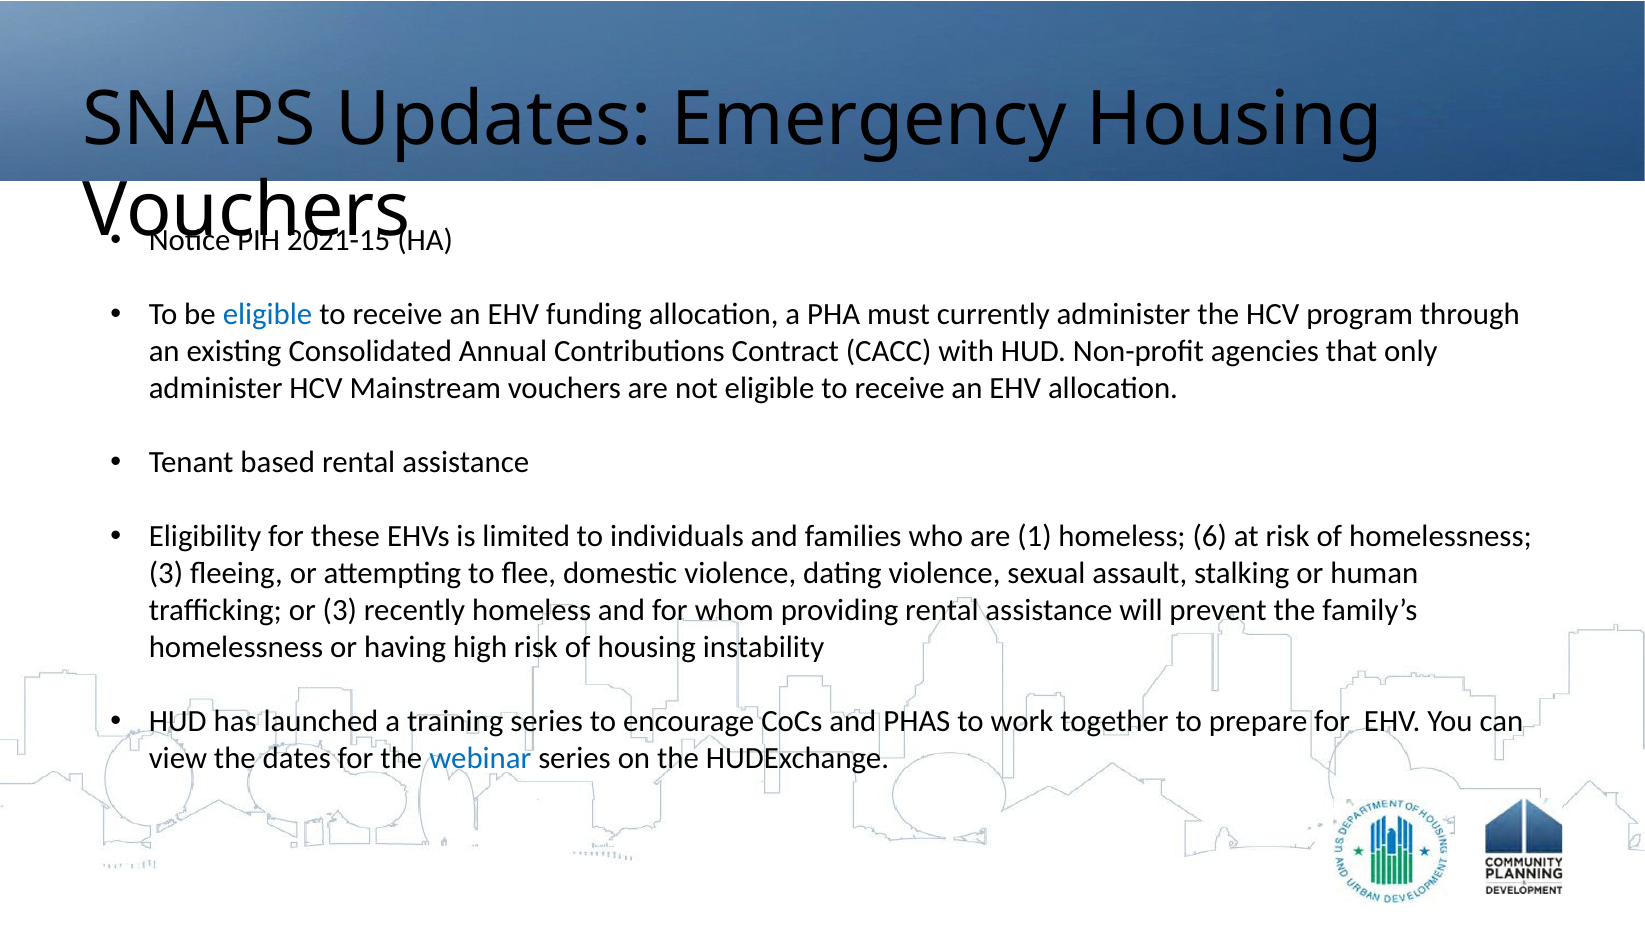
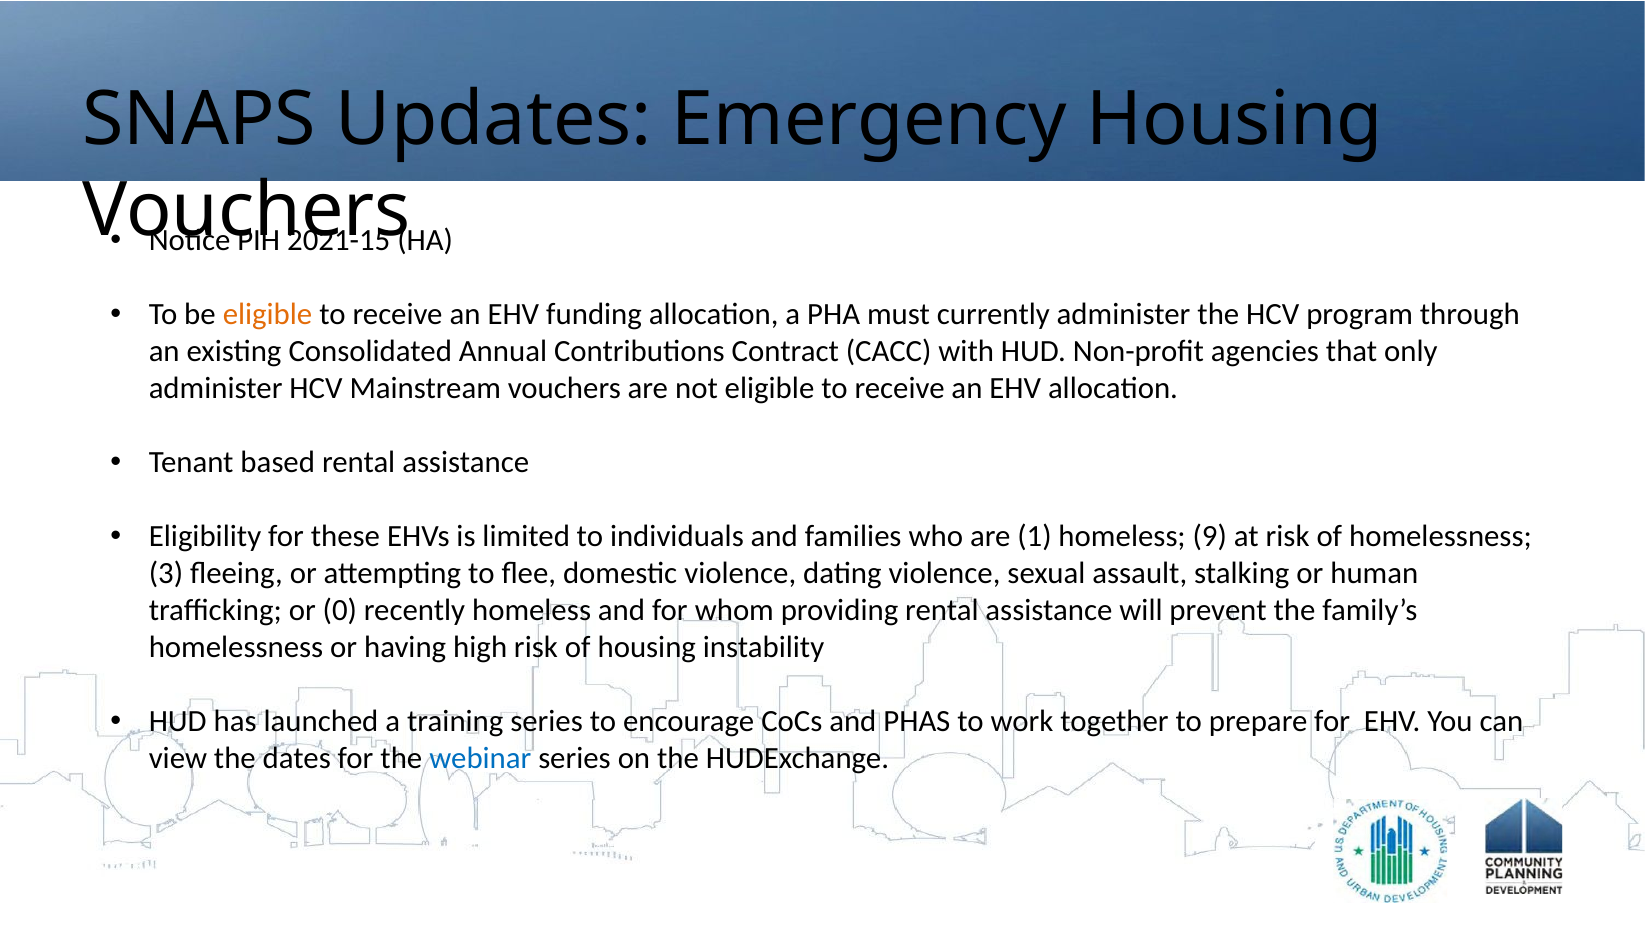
eligible at (268, 315) colour: blue -> orange
6: 6 -> 9
or 3: 3 -> 0
